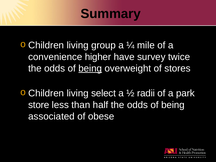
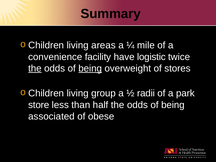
group: group -> areas
higher: higher -> facility
survey: survey -> logistic
the at (35, 68) underline: none -> present
select: select -> group
